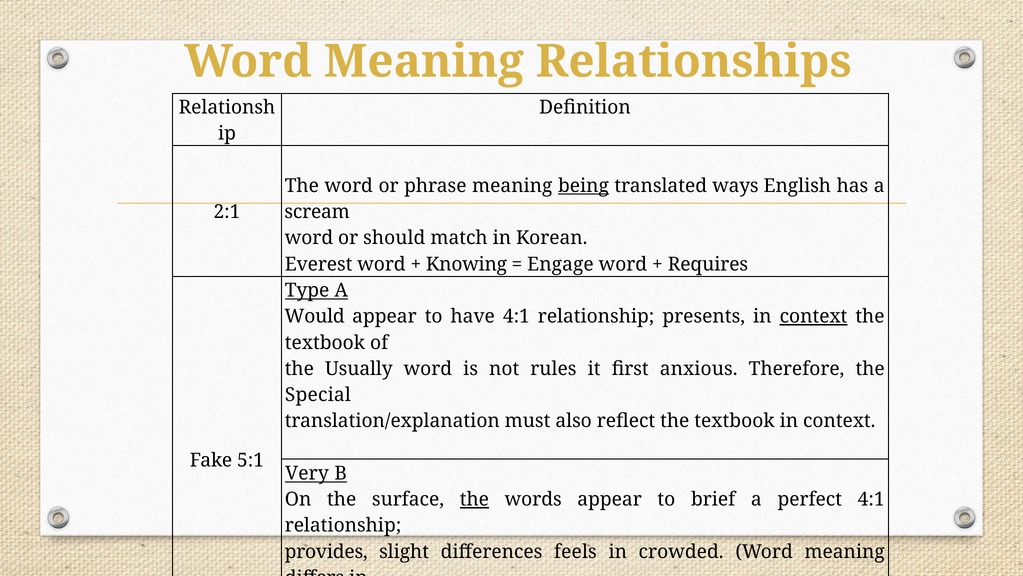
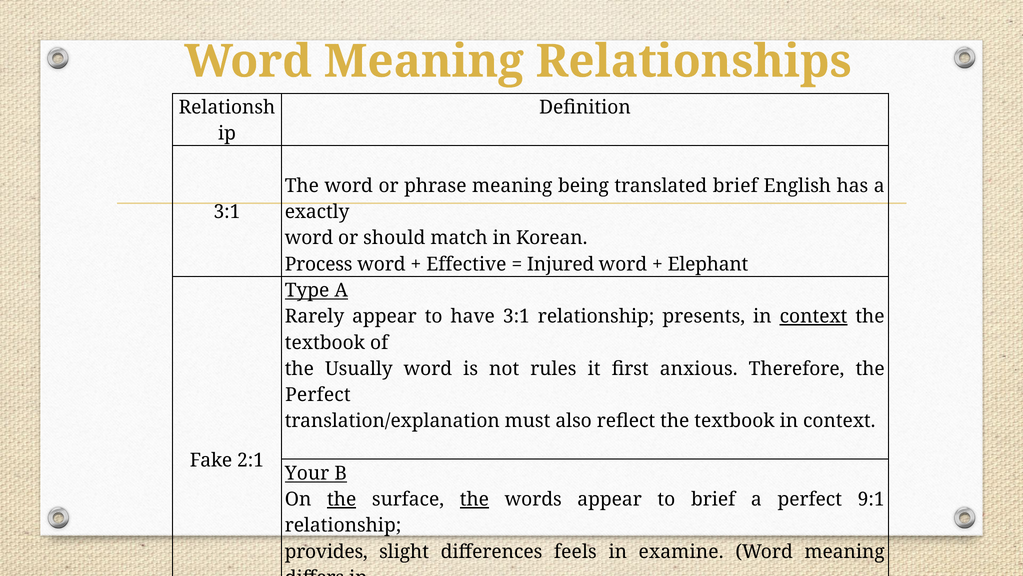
being underline: present -> none
translated ways: ways -> brief
2:1 at (227, 212): 2:1 -> 3:1
scream: scream -> exactly
Everest: Everest -> Process
Knowing: Knowing -> Effective
Engage: Engage -> Injured
Requires at (708, 264): Requires -> Elephant
Would: Would -> Rarely
have 4:1: 4:1 -> 3:1
Special at (318, 395): Special -> Perfect
5:1: 5:1 -> 2:1
Very: Very -> Your
the at (342, 499) underline: none -> present
perfect 4:1: 4:1 -> 9:1
crowded: crowded -> examine
